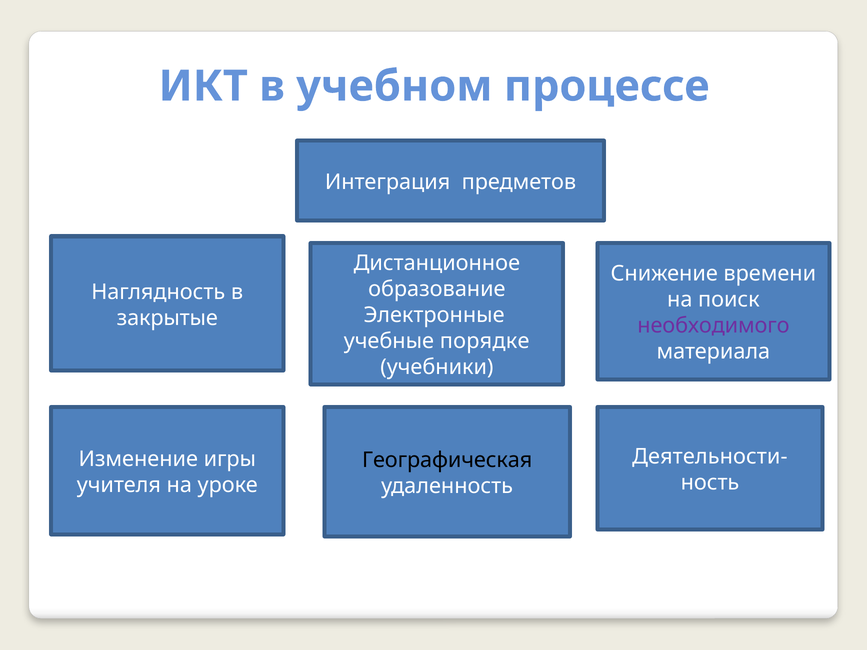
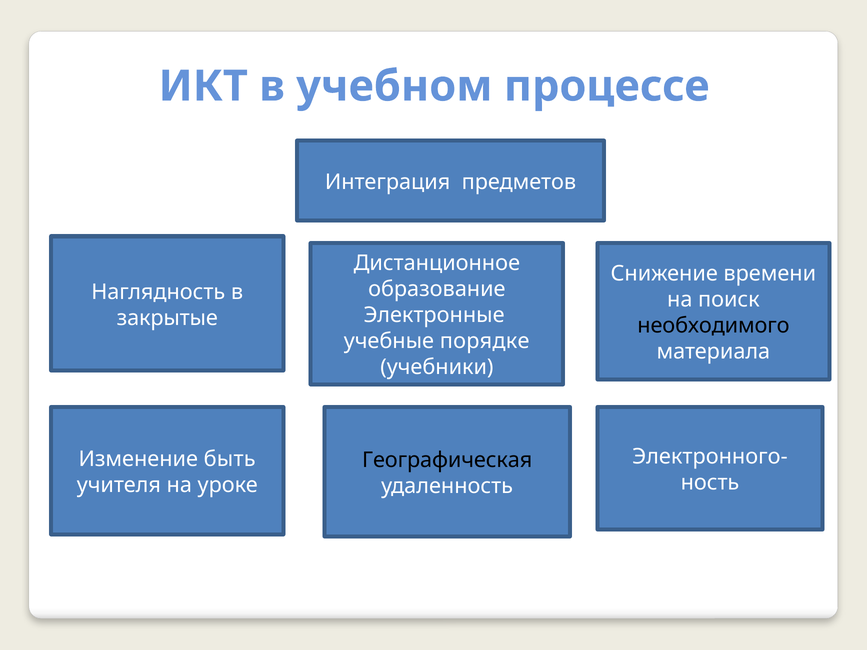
необходимого colour: purple -> black
Деятельности-: Деятельности- -> Электронного-
игры: игры -> быть
